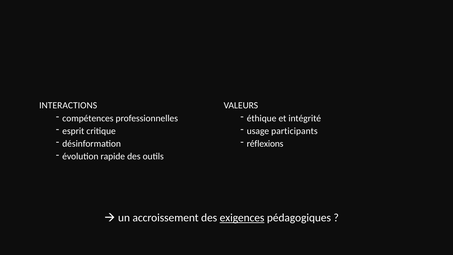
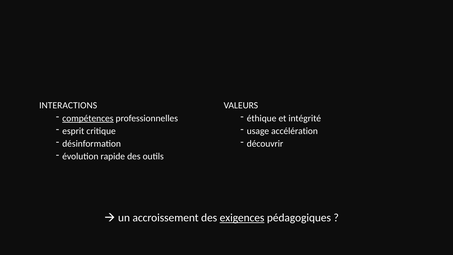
compétences underline: none -> present
participants: participants -> accélération
réflexions: réflexions -> découvrir
